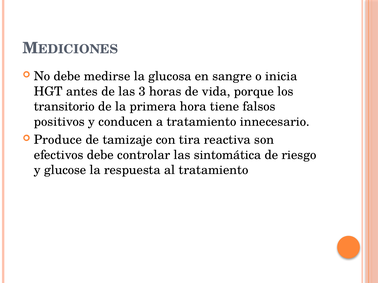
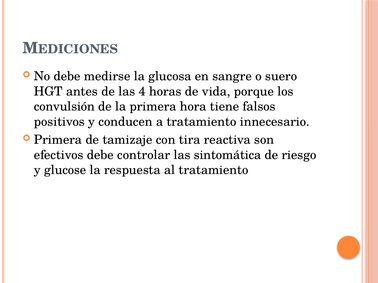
inicia: inicia -> suero
3: 3 -> 4
transitorio: transitorio -> convulsión
Produce at (58, 140): Produce -> Primera
